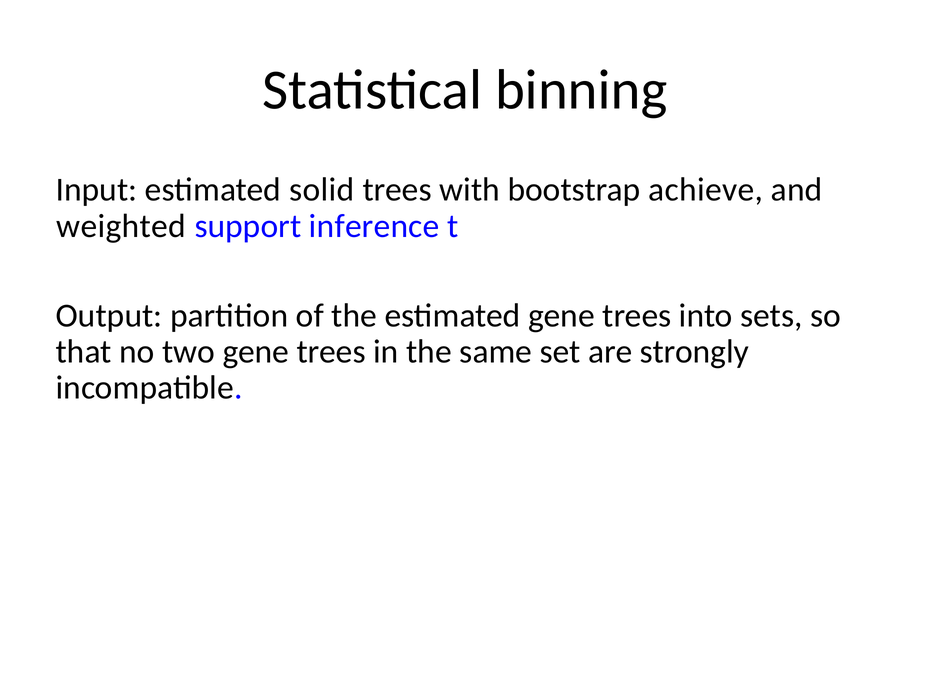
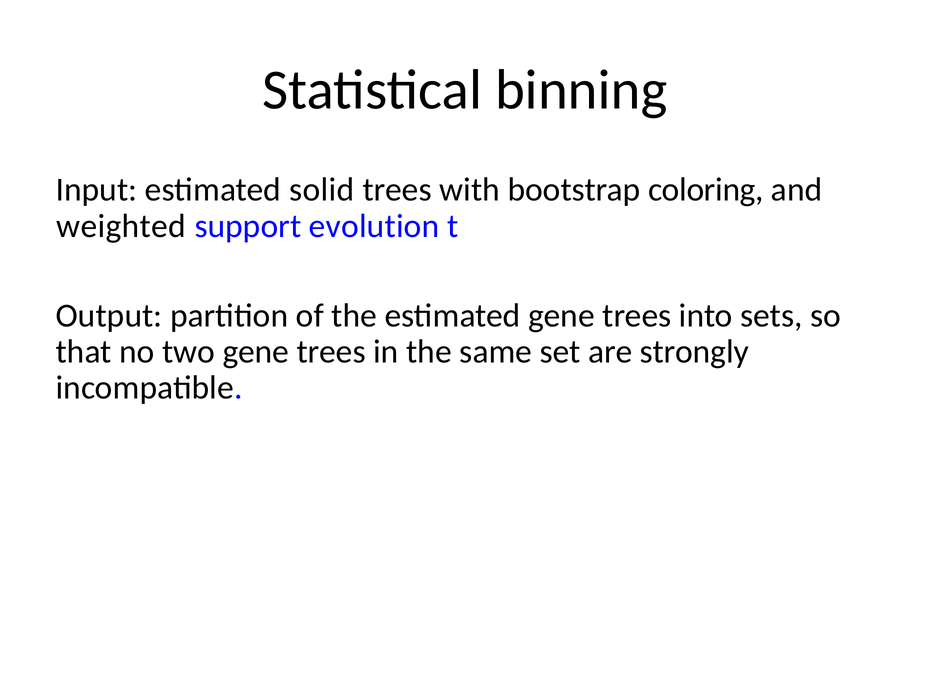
bootstrap achieve: achieve -> coloring
support inference: inference -> evolution
